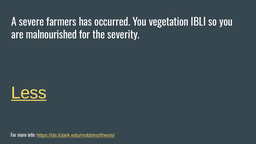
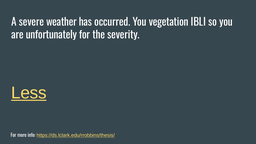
farmers: farmers -> weather
malnourished: malnourished -> unfortunately
